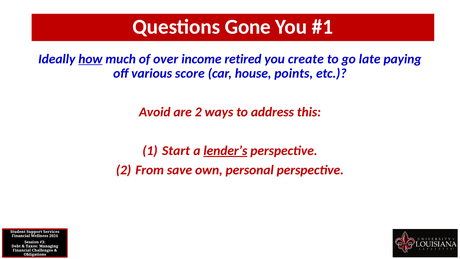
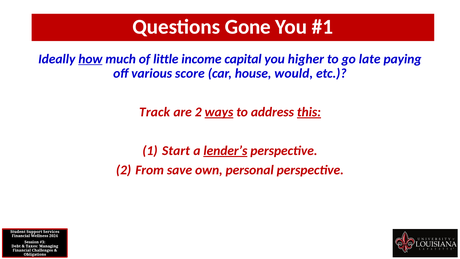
over: over -> little
retired: retired -> capital
create: create -> higher
points: points -> would
Avoid: Avoid -> Track
ways underline: none -> present
this underline: none -> present
